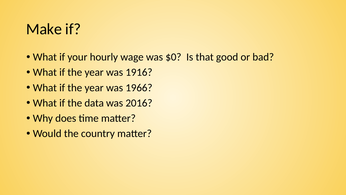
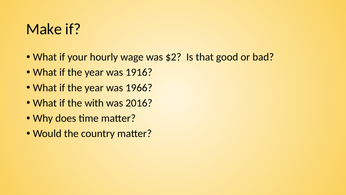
$0: $0 -> $2
data: data -> with
